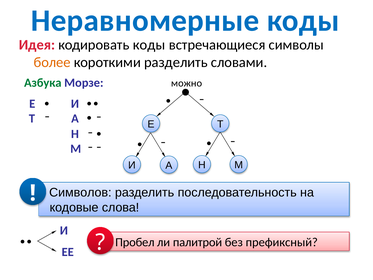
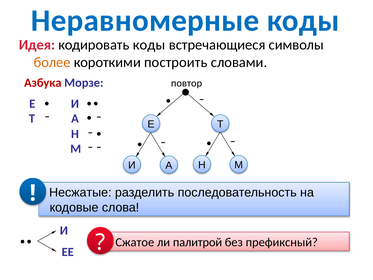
короткими разделить: разделить -> построить
Азбука colour: green -> red
можно: можно -> повтор
Символов: Символов -> Несжатые
Пробел: Пробел -> Сжатое
